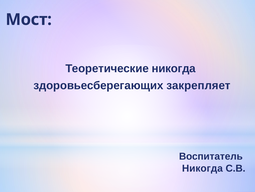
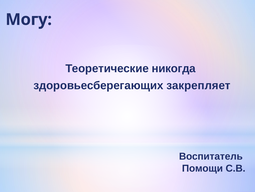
Мост: Мост -> Могу
Никогда at (202, 168): Никогда -> Помощи
